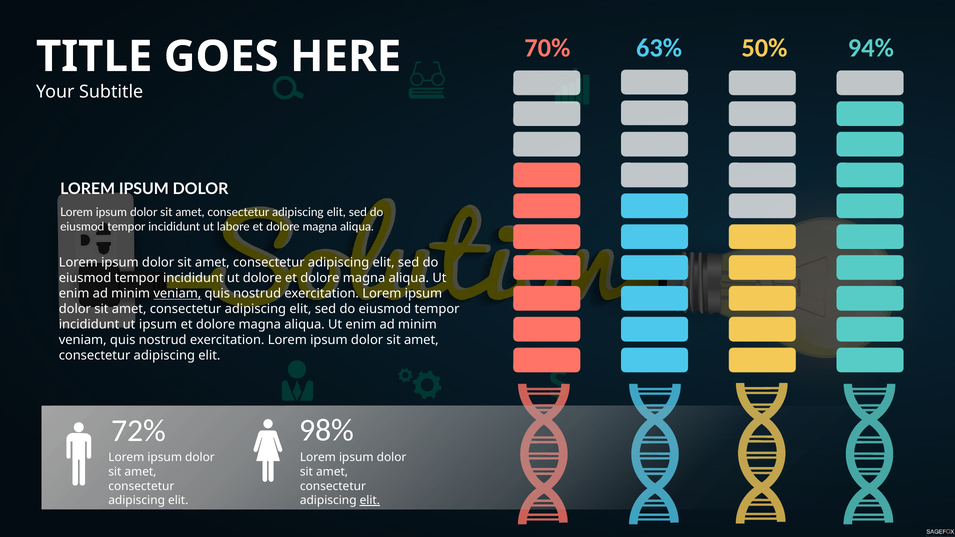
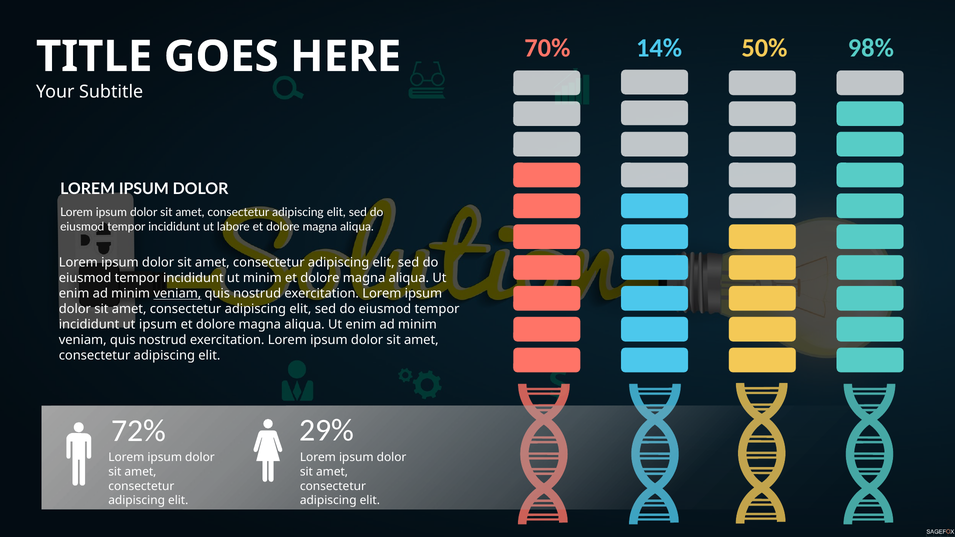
63%: 63% -> 14%
94%: 94% -> 98%
ut dolore: dolore -> minim
98%: 98% -> 29%
elit at (370, 501) underline: present -> none
